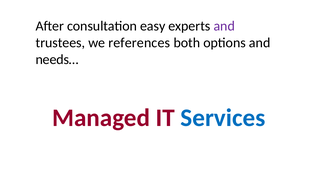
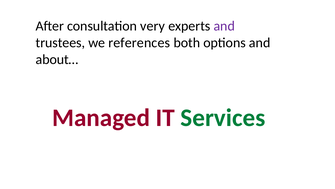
easy: easy -> very
needs…: needs… -> about…
Services colour: blue -> green
